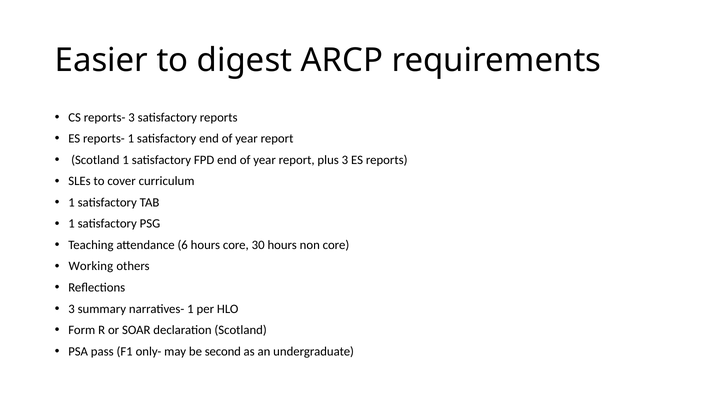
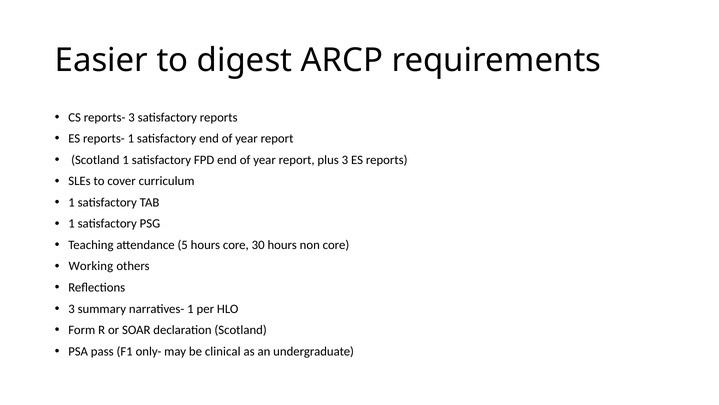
6: 6 -> 5
second: second -> clinical
